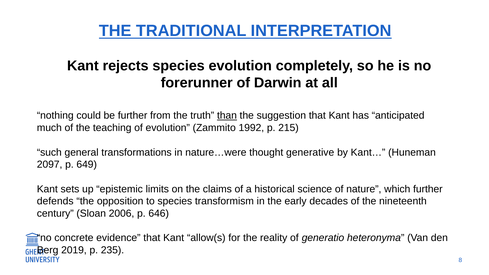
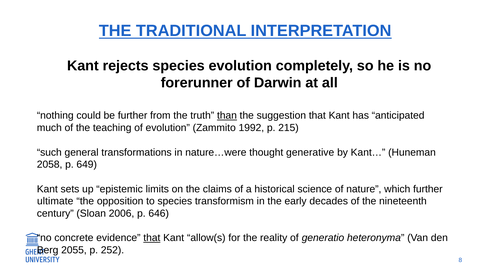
2097: 2097 -> 2058
defends: defends -> ultimate
that at (152, 238) underline: none -> present
2019: 2019 -> 2055
235: 235 -> 252
